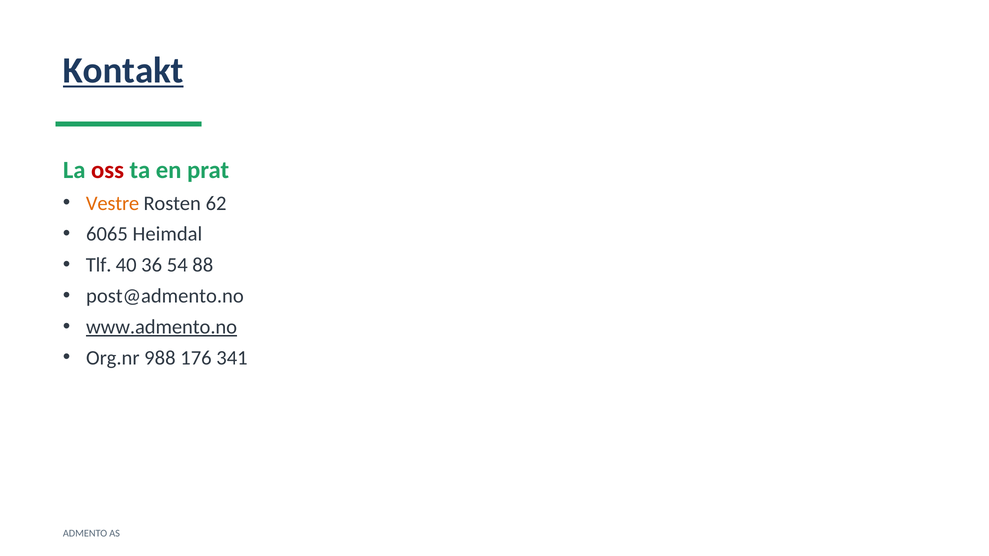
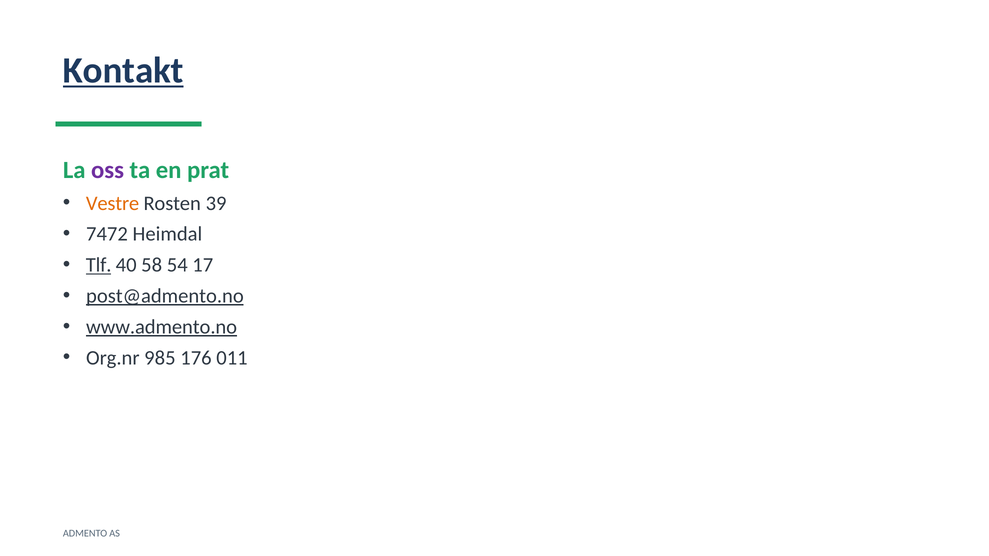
oss colour: red -> purple
62: 62 -> 39
6065: 6065 -> 7472
Tlf underline: none -> present
36: 36 -> 58
88: 88 -> 17
post@admento.no underline: none -> present
988: 988 -> 985
341: 341 -> 011
